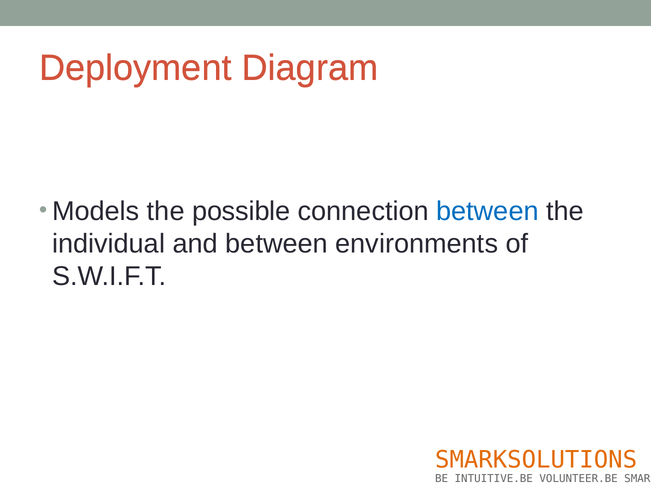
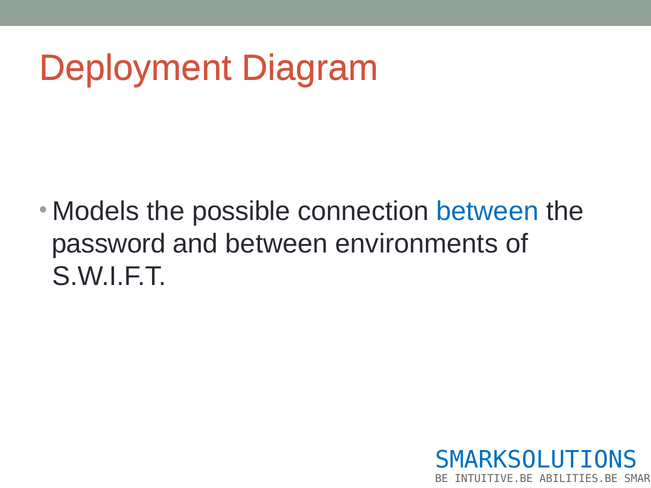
individual: individual -> password
SMARKSOLUTIONS colour: orange -> blue
VOLUNTEER.BE: VOLUNTEER.BE -> ABILITIES.BE
